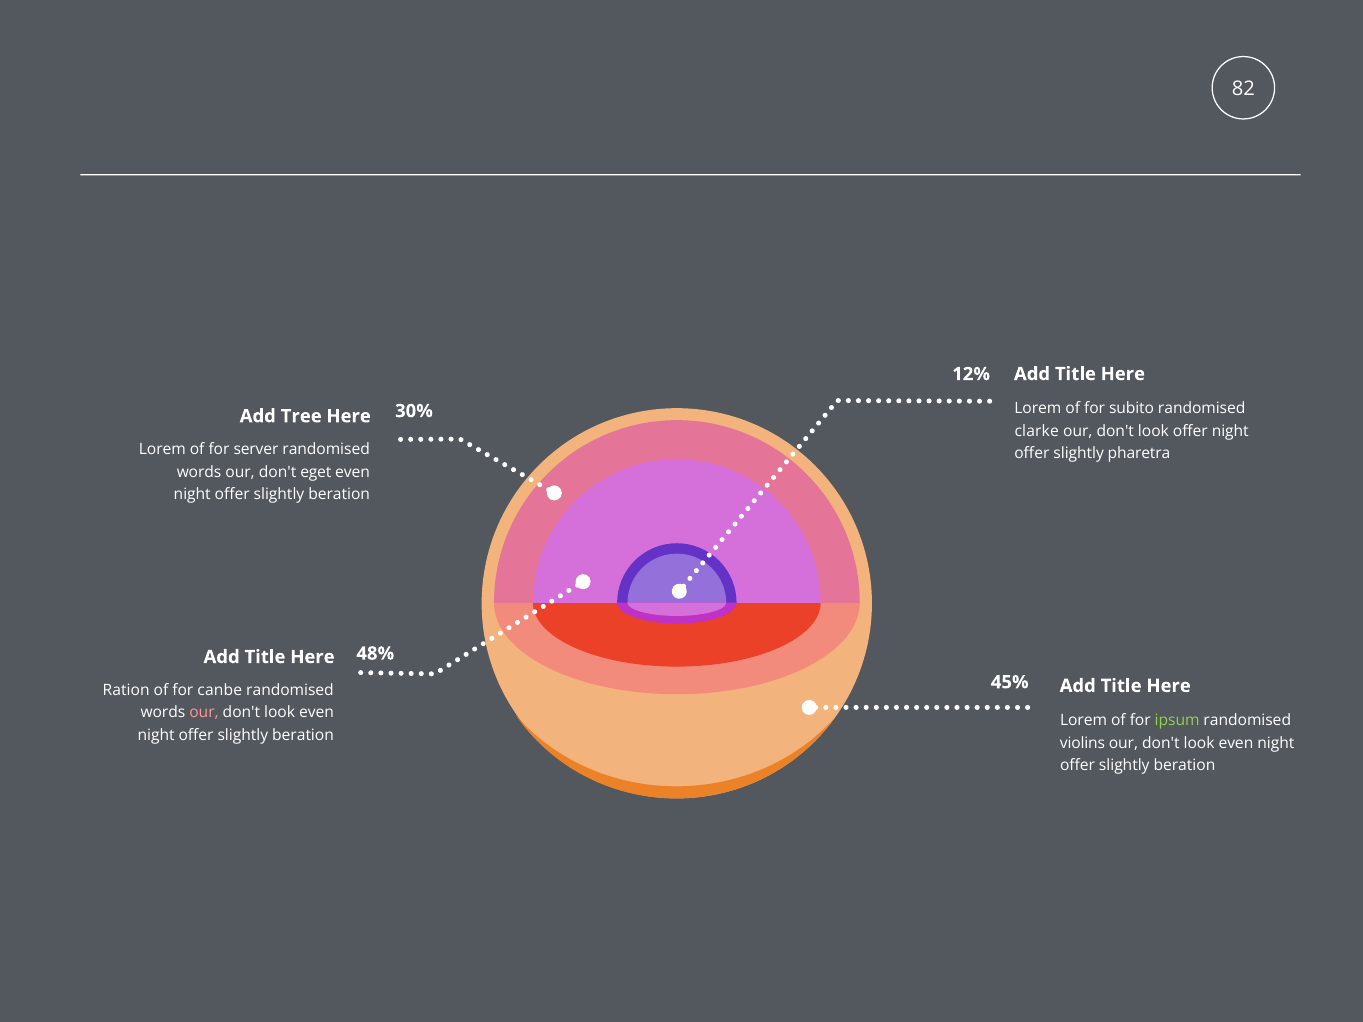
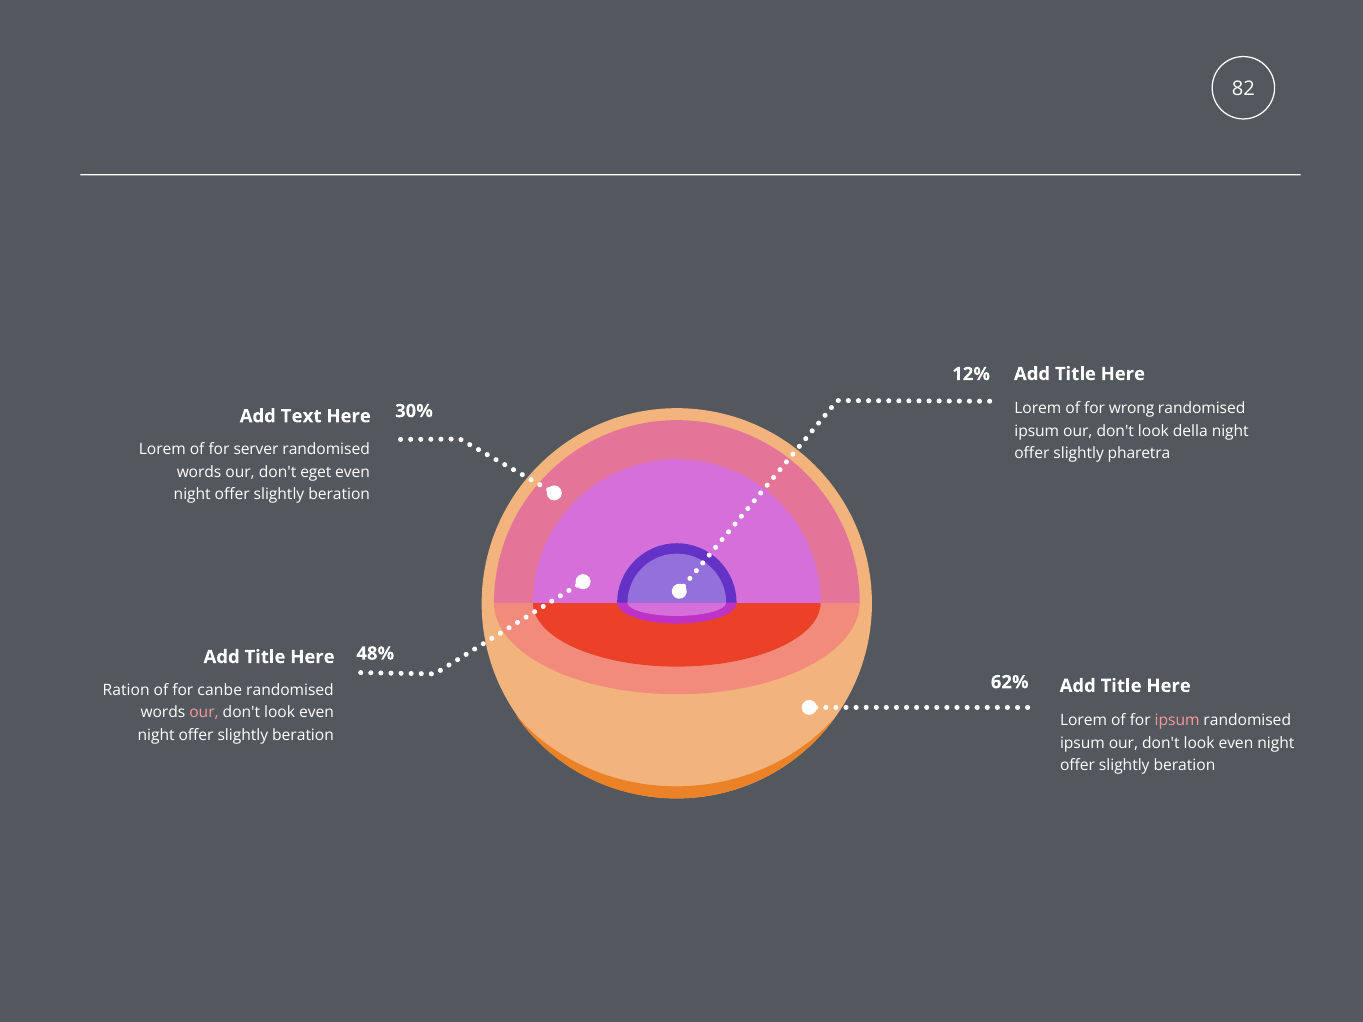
subito: subito -> wrong
Tree: Tree -> Text
clarke at (1037, 431): clarke -> ipsum
look offer: offer -> della
45%: 45% -> 62%
ipsum at (1177, 721) colour: light green -> pink
violins at (1082, 743): violins -> ipsum
